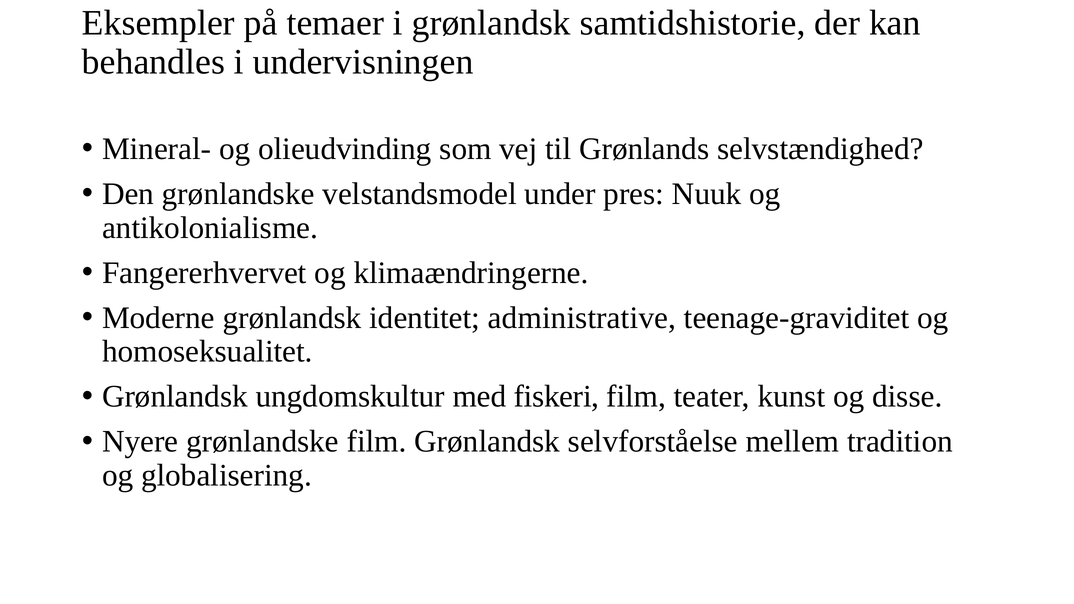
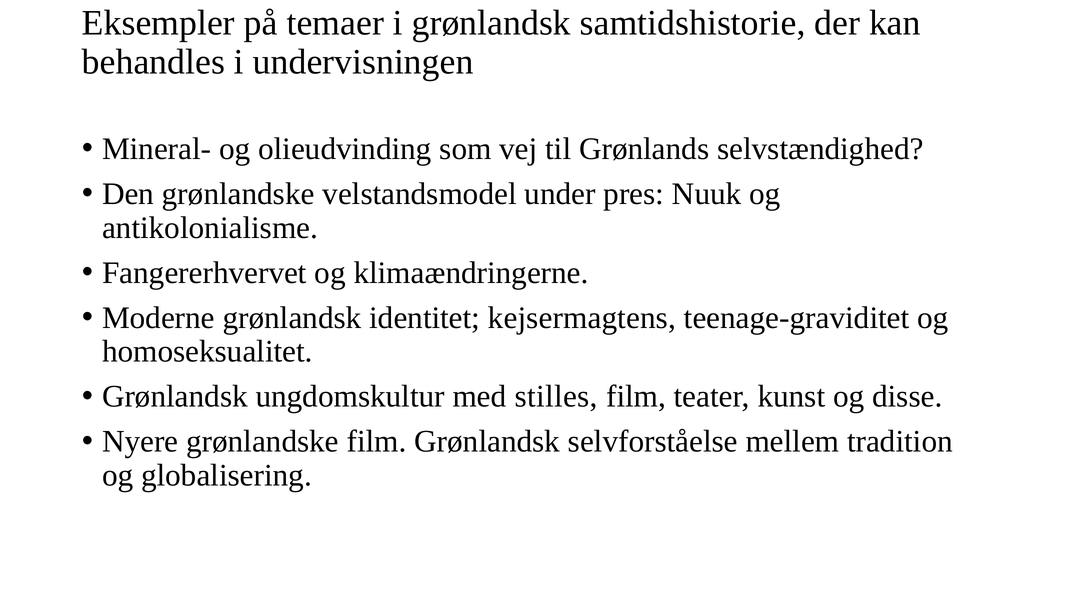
administrative: administrative -> kejsermagtens
fiskeri: fiskeri -> stilles
